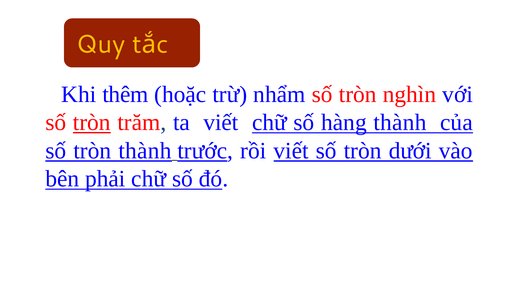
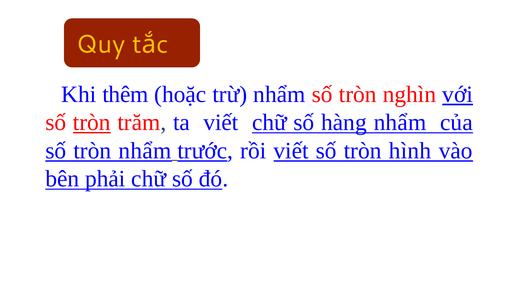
với underline: none -> present
hàng thành: thành -> nhẩm
tròn thành: thành -> nhẩm
dưới: dưới -> hình
